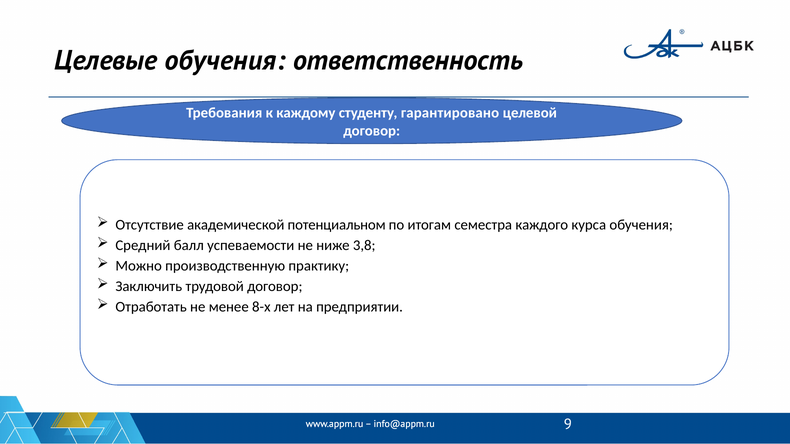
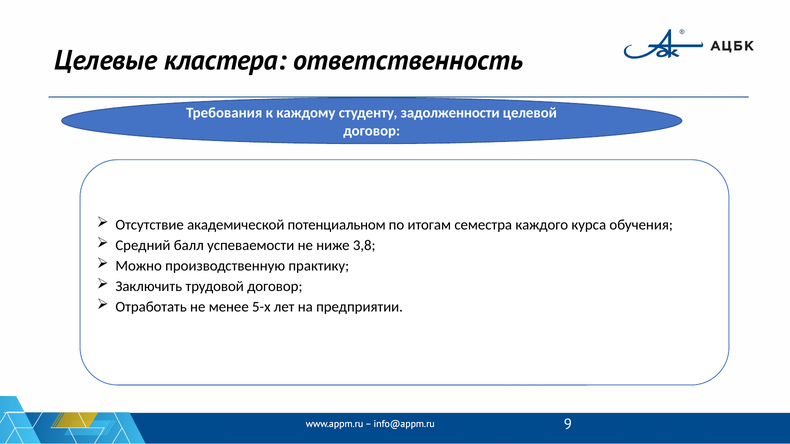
Целевые обучения: обучения -> кластера
гарантировано: гарантировано -> задолженности
8-х: 8-х -> 5-х
